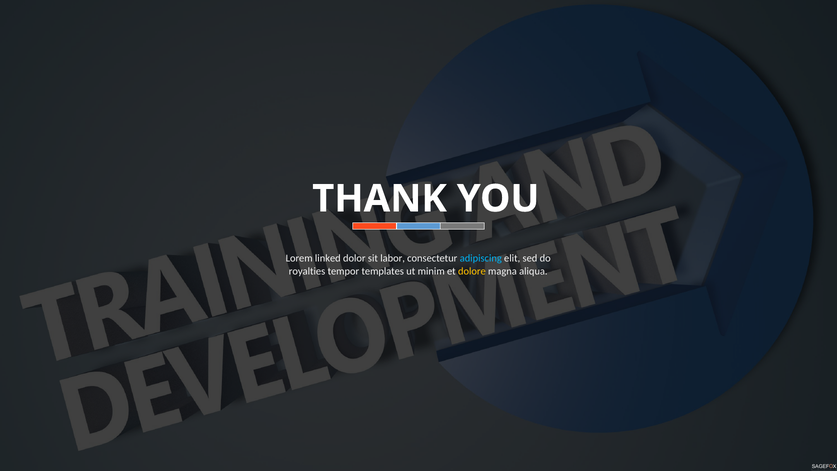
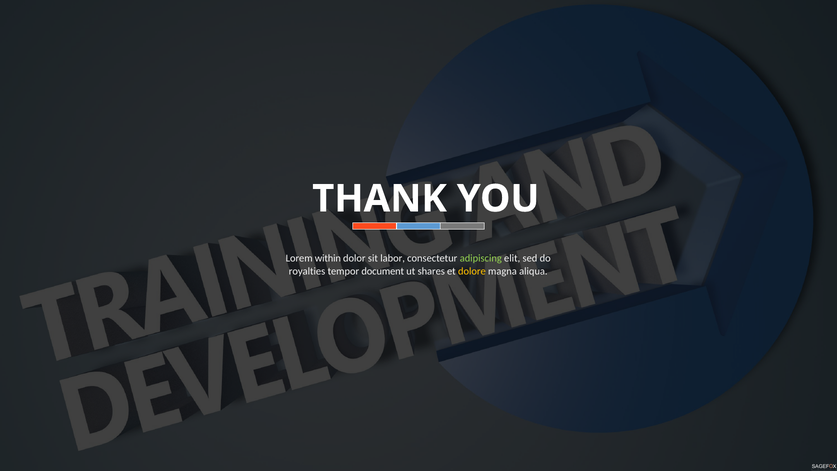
linked: linked -> within
adipiscing colour: light blue -> light green
templates: templates -> document
minim: minim -> shares
